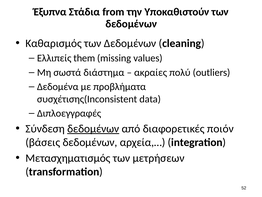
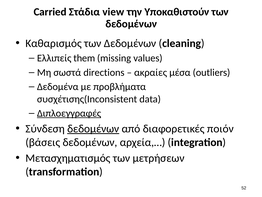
Έξυπνα: Έξυπνα -> Carried
from: from -> view
διάστημα: διάστημα -> directions
πολύ: πολύ -> μέσα
Διπλοεγγραφές underline: none -> present
